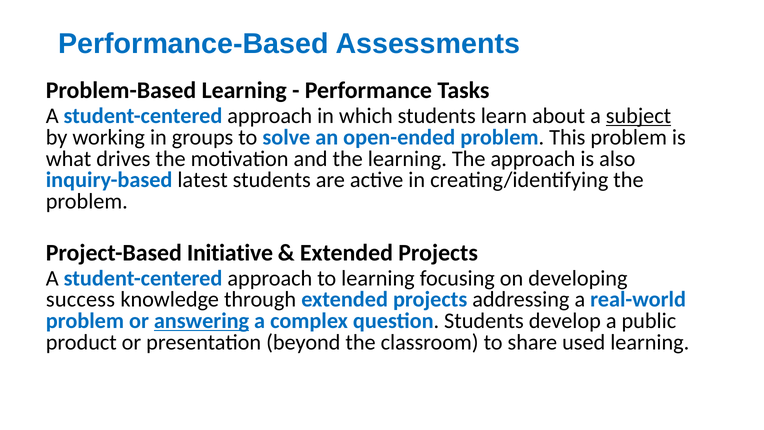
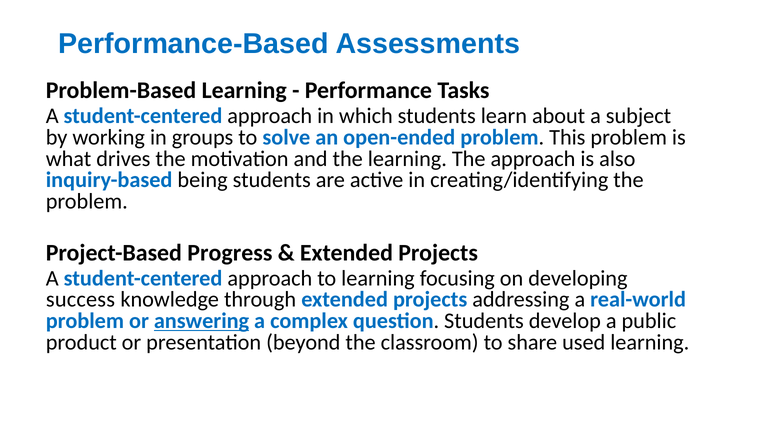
subject underline: present -> none
latest: latest -> being
Initiative: Initiative -> Progress
